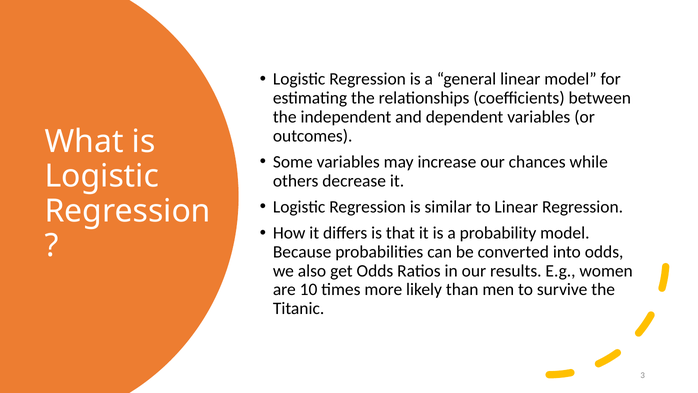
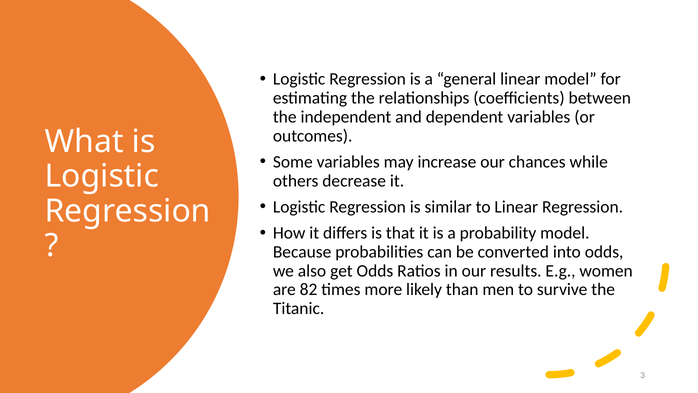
10: 10 -> 82
